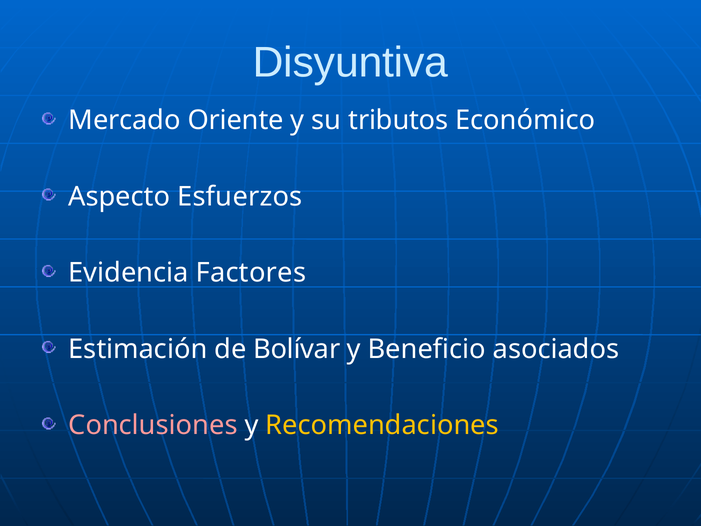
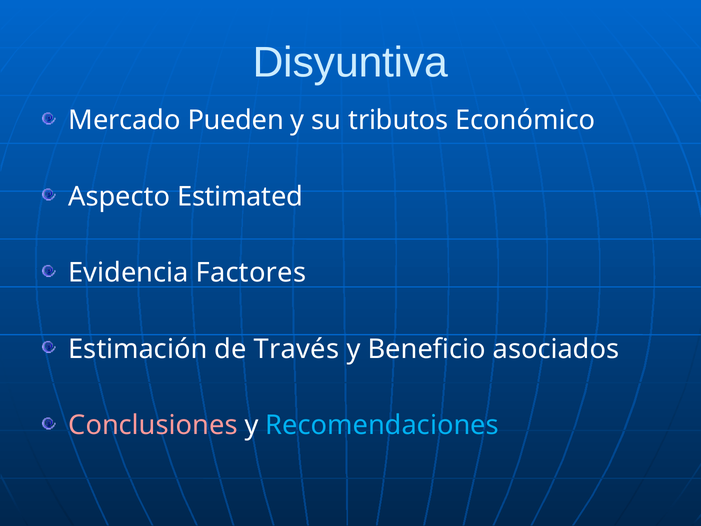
Oriente: Oriente -> Pueden
Esfuerzos: Esfuerzos -> Estimated
Bolívar: Bolívar -> Través
Recomendaciones colour: yellow -> light blue
